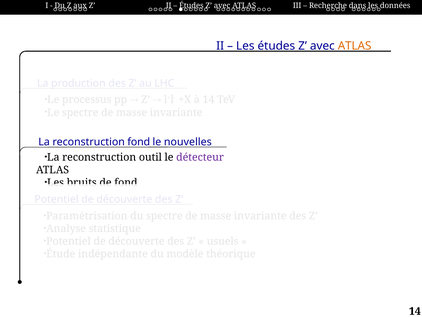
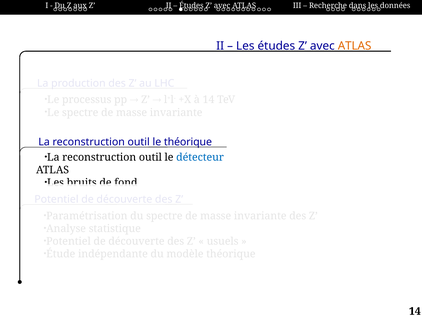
fond at (139, 142): fond -> outil
le nouvelles: nouvelles -> théorique
détecteur colour: purple -> blue
